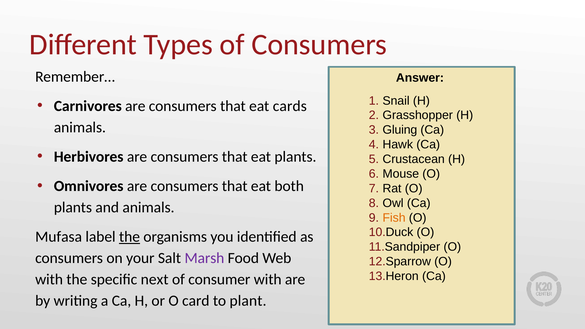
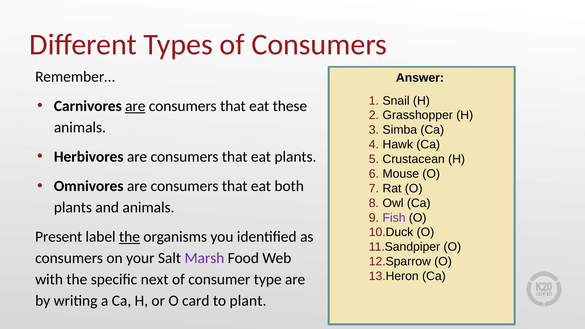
are at (135, 106) underline: none -> present
cards: cards -> these
Gluing: Gluing -> Simba
Fish colour: orange -> purple
Mufasa: Mufasa -> Present
consumer with: with -> type
